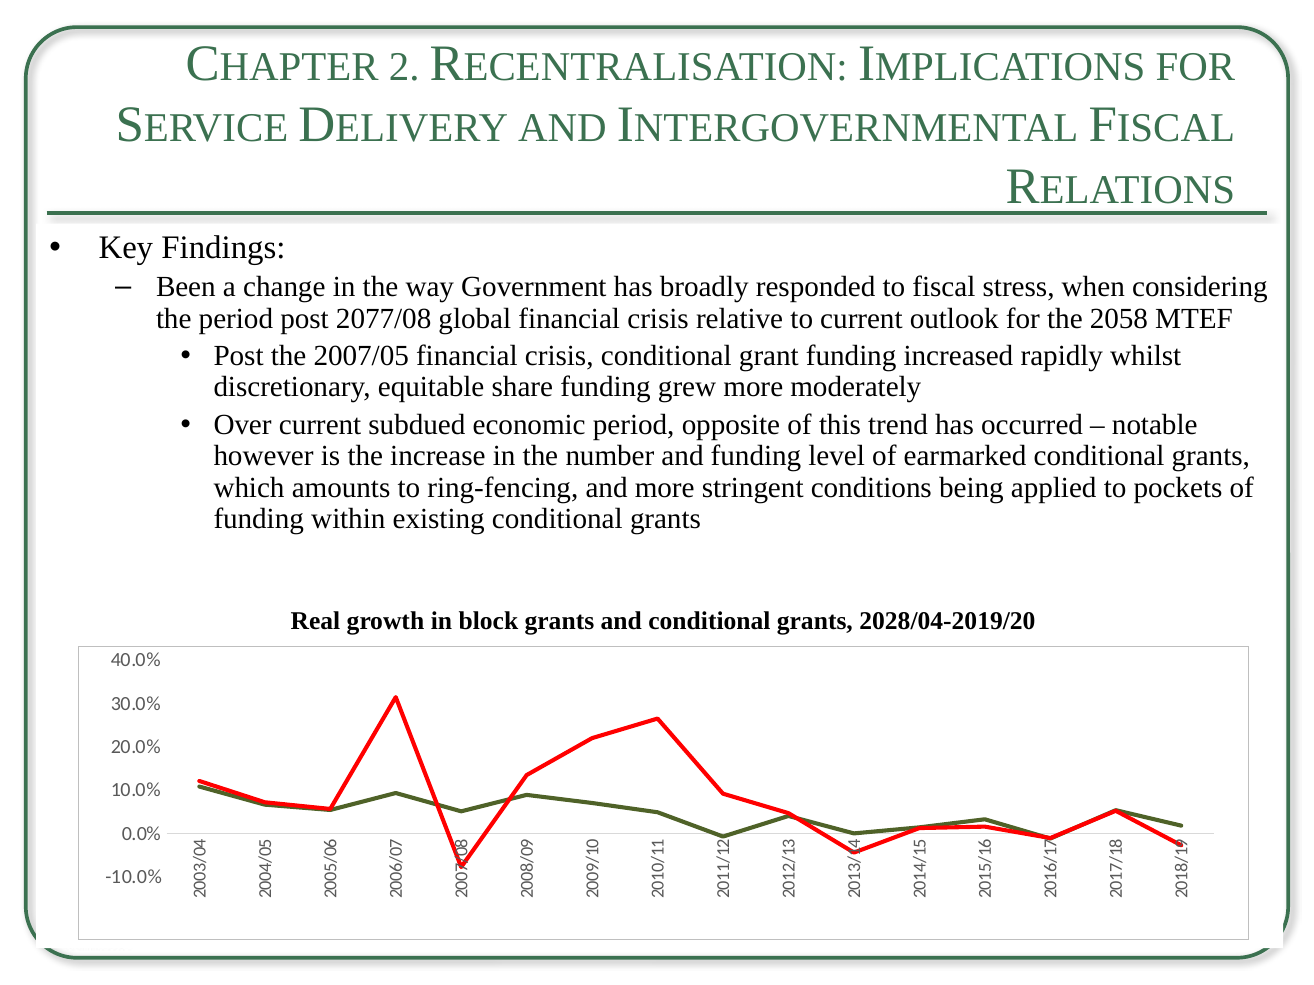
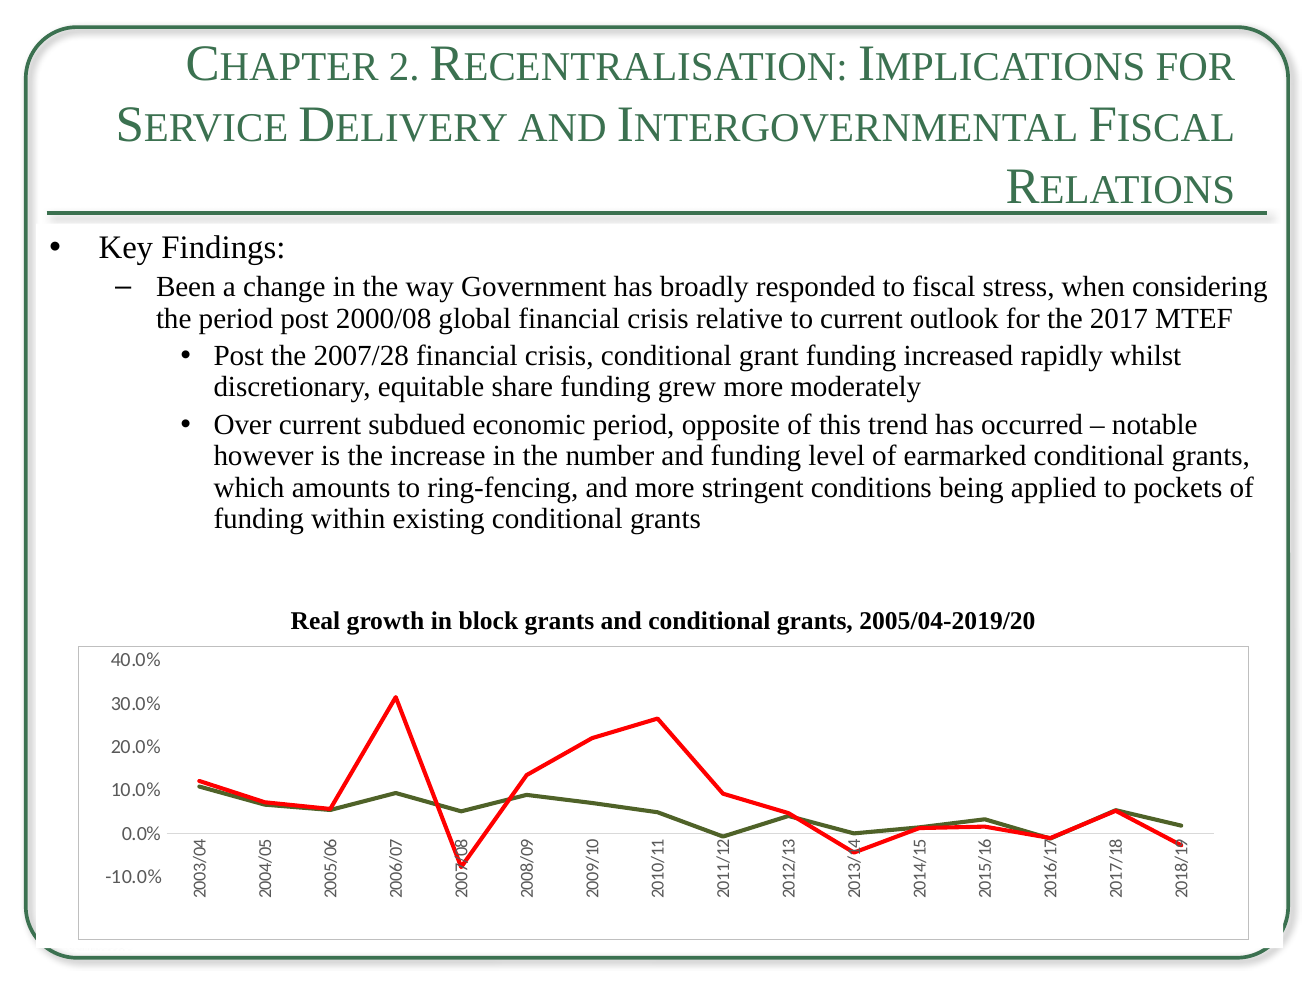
2077/08: 2077/08 -> 2000/08
2058: 2058 -> 2017
2007/05: 2007/05 -> 2007/28
2028/04-2019/20: 2028/04-2019/20 -> 2005/04-2019/20
